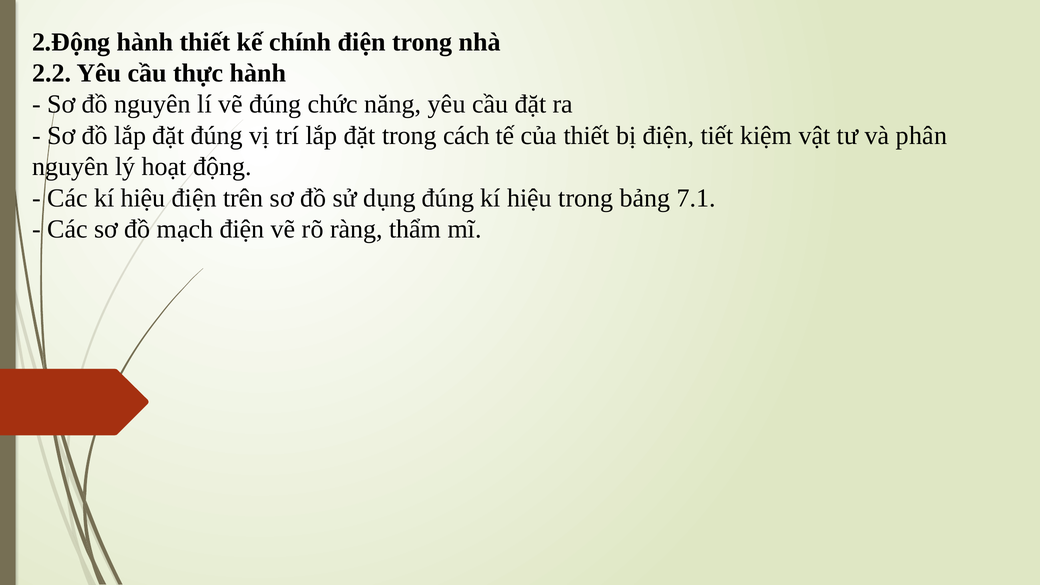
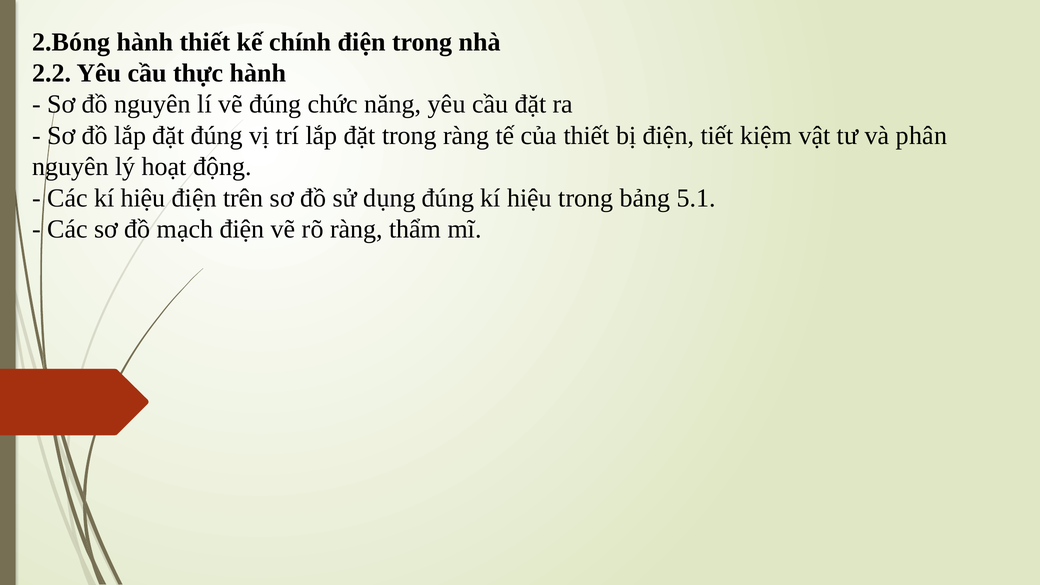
2.Động: 2.Động -> 2.Bóng
trong cách: cách -> ràng
7.1: 7.1 -> 5.1
